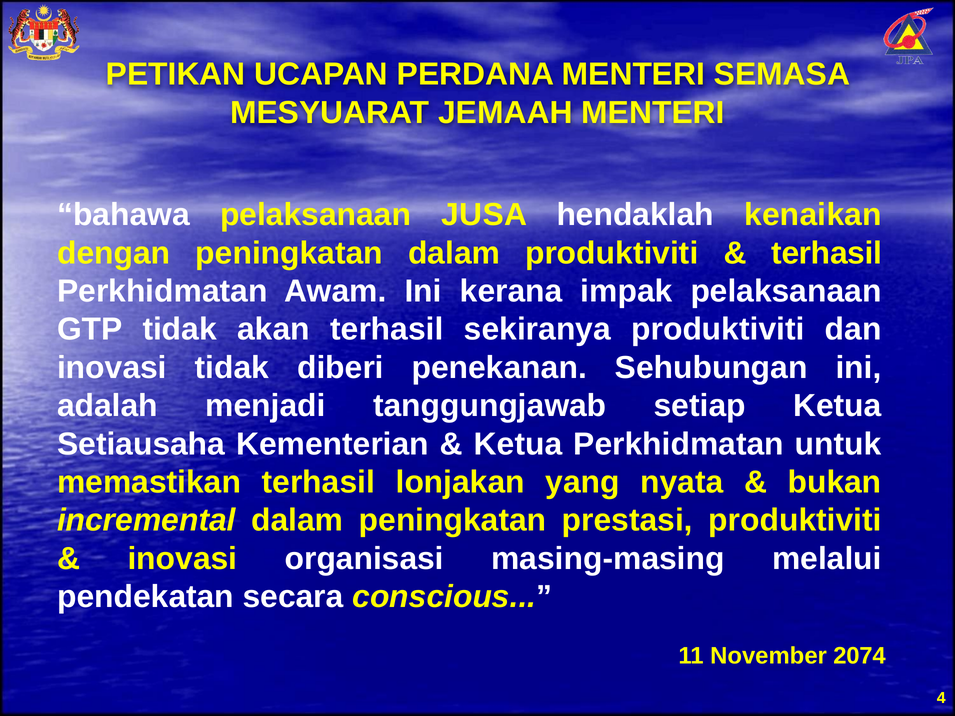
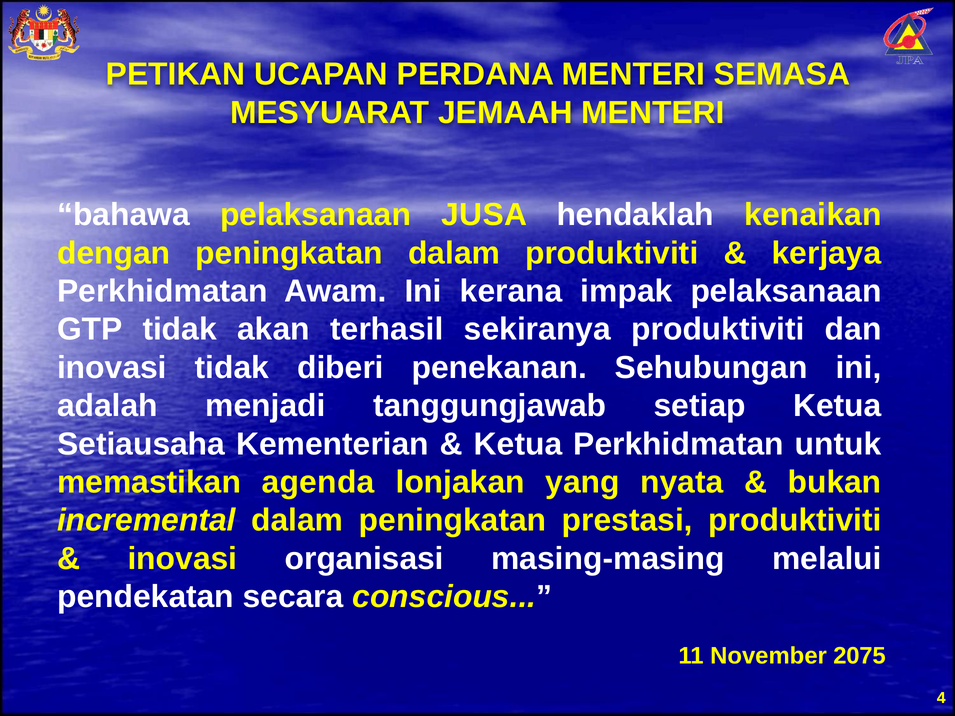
terhasil at (827, 253): terhasil -> kerjaya
memastikan terhasil: terhasil -> agenda
2074: 2074 -> 2075
